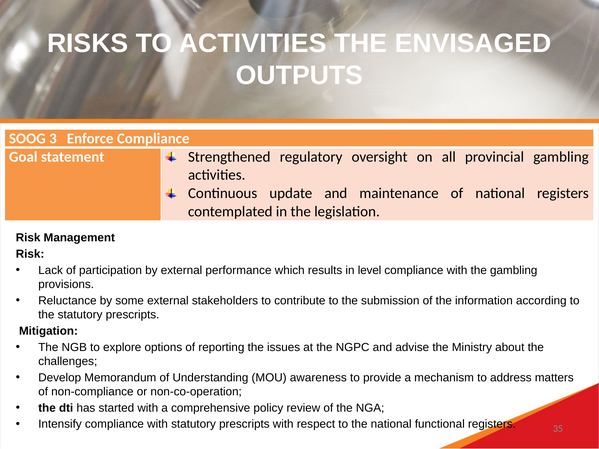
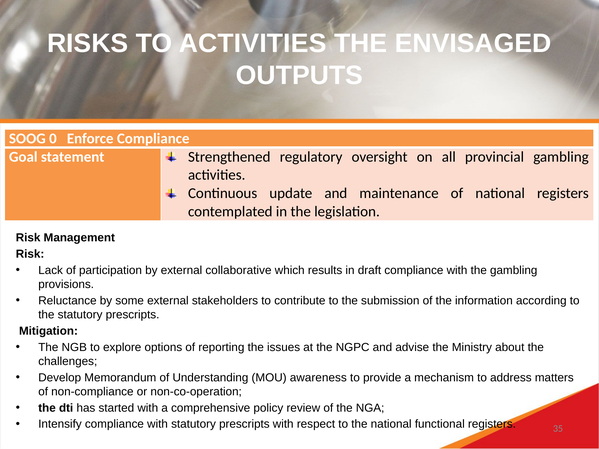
3: 3 -> 0
performance: performance -> collaborative
level: level -> draft
